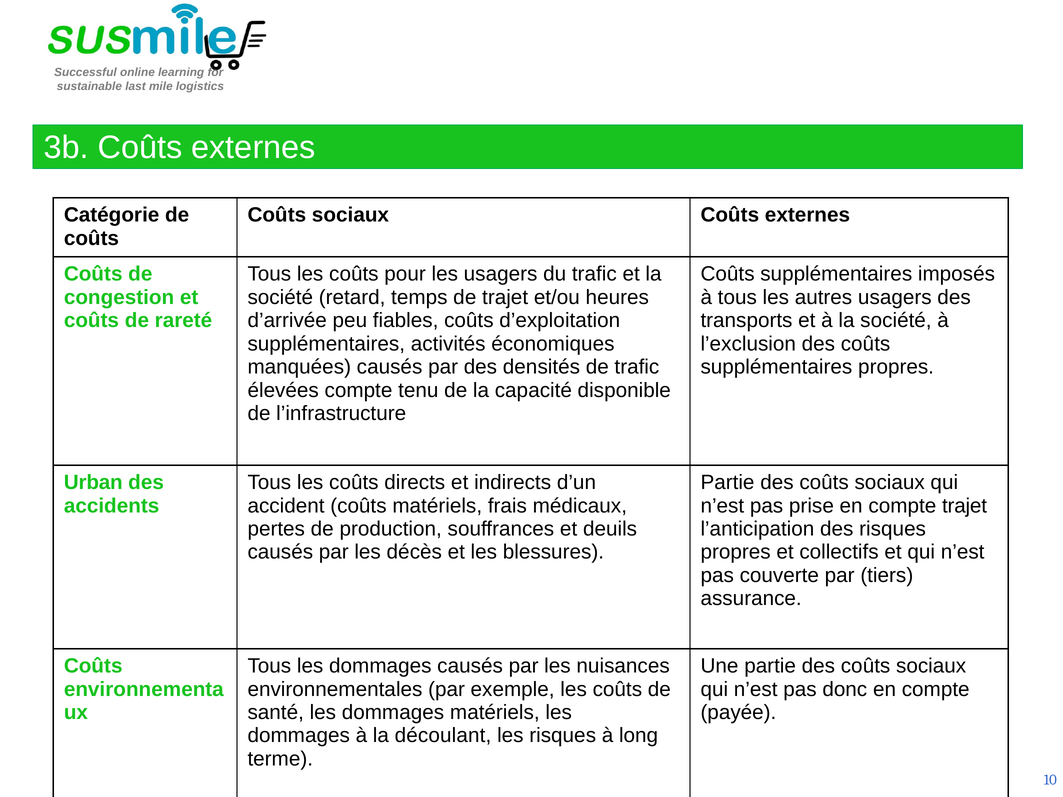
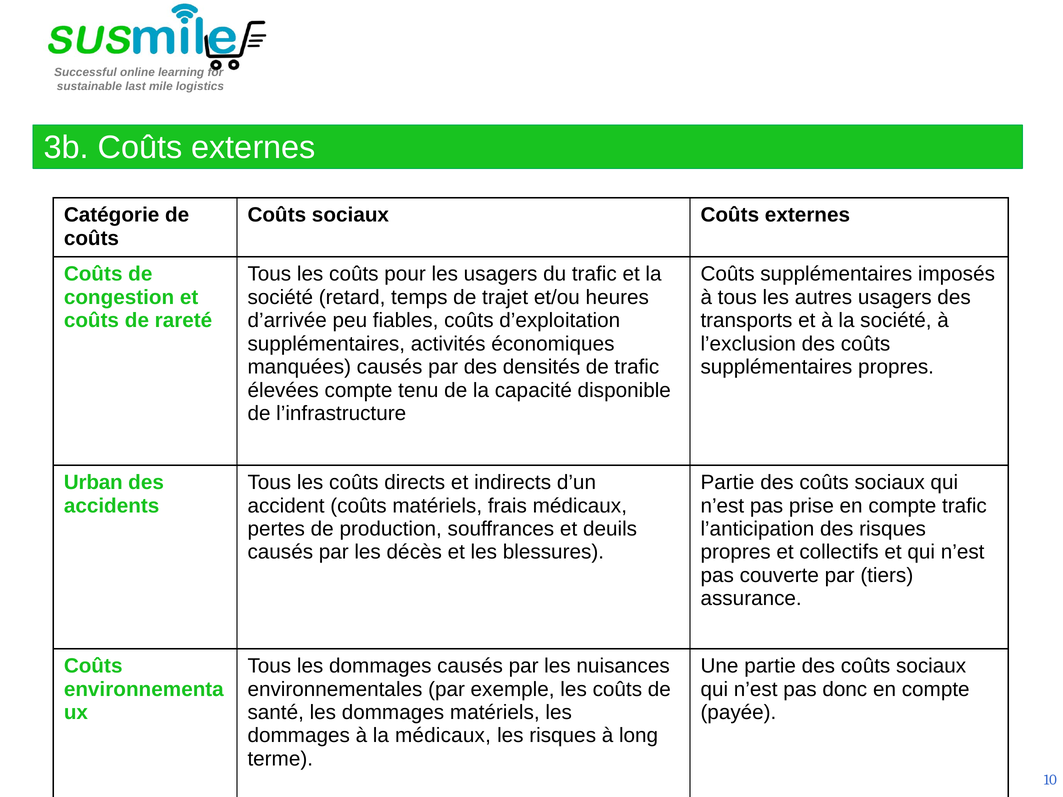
compte trajet: trajet -> trafic
la découlant: découlant -> médicaux
